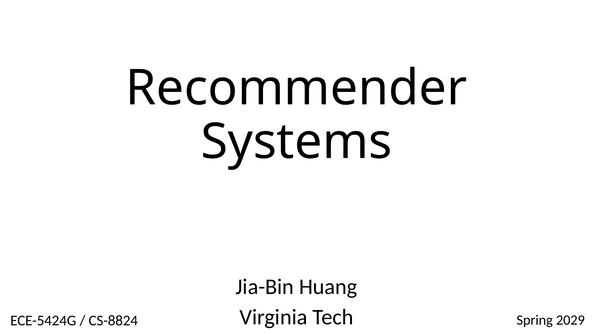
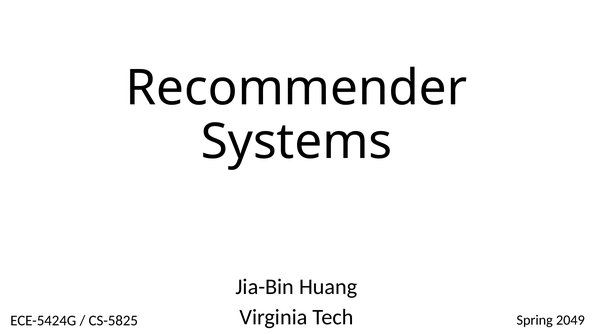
2029: 2029 -> 2049
CS-8824: CS-8824 -> CS-5825
